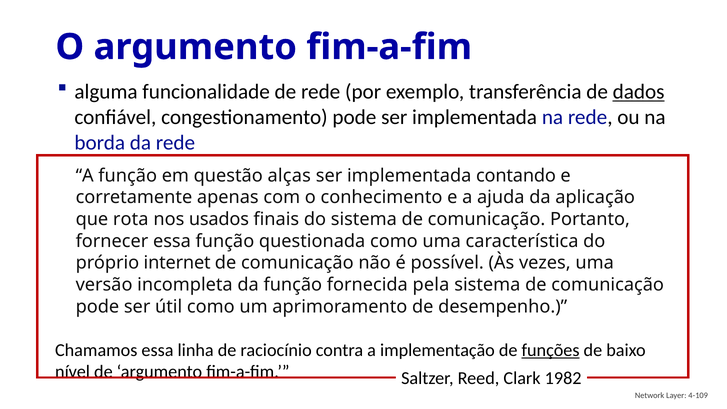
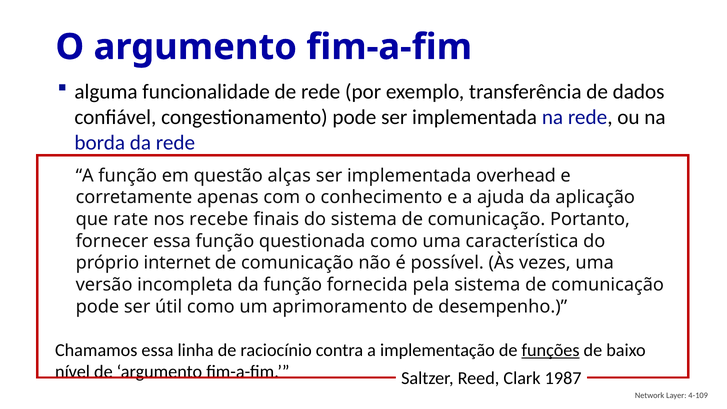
dados underline: present -> none
contando: contando -> overhead
rota: rota -> rate
usados: usados -> recebe
1982: 1982 -> 1987
